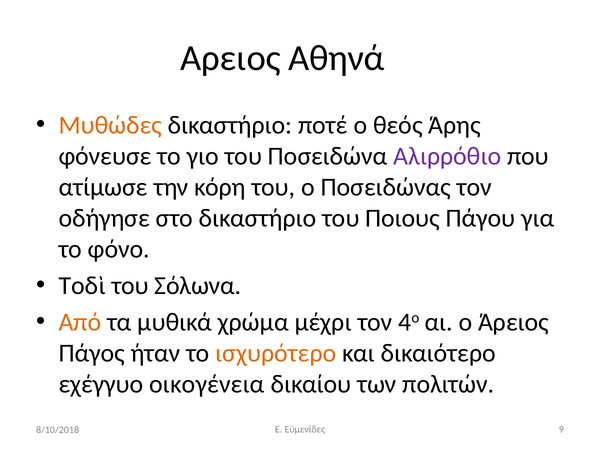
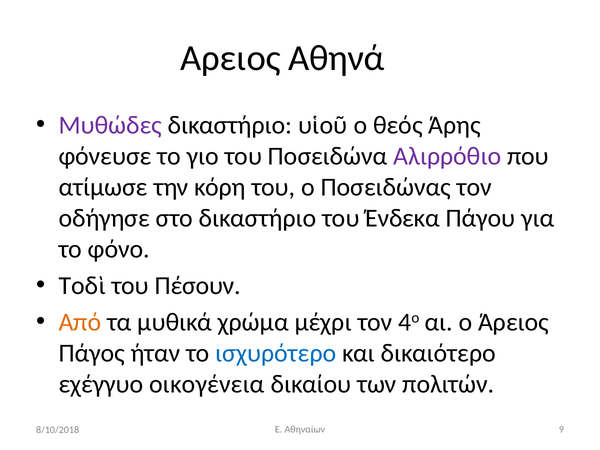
Μυθώδες colour: orange -> purple
ποτέ: ποτέ -> υἱοῦ
Ποιους: Ποιους -> Ένδεκα
Σόλωνα: Σόλωνα -> Πέσουν
ισχυρότερο colour: orange -> blue
Εὐμενίδες: Εὐμενίδες -> Αθηναίων
